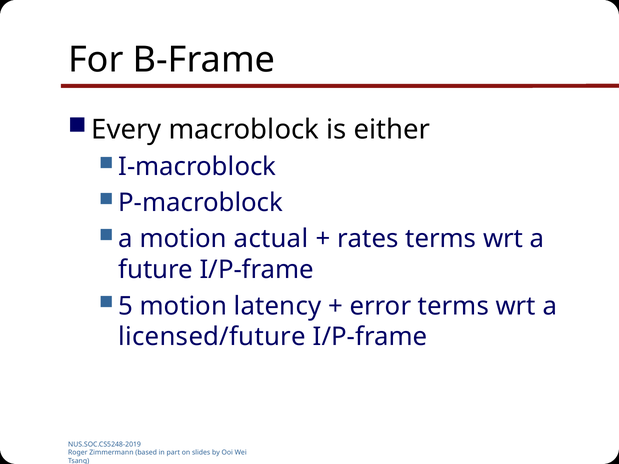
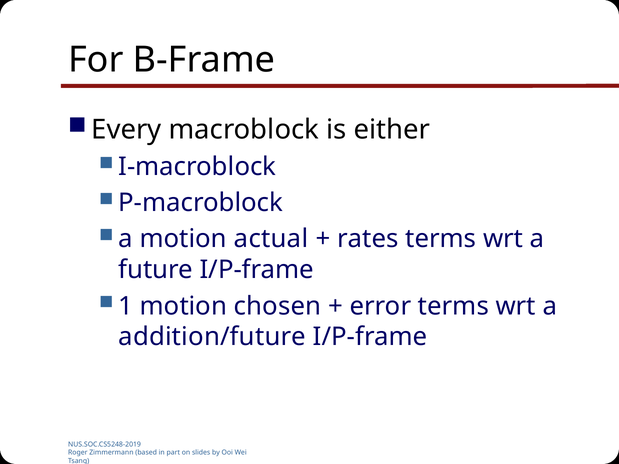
5: 5 -> 1
latency: latency -> chosen
licensed/future: licensed/future -> addition/future
